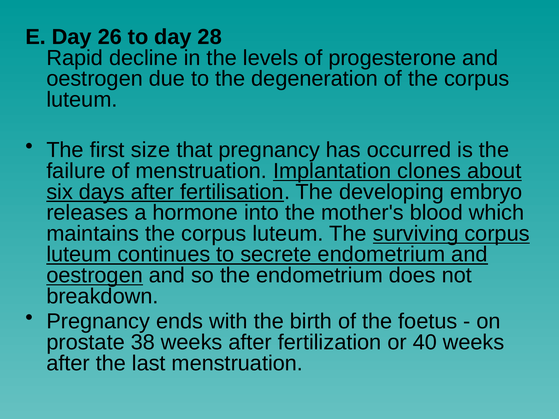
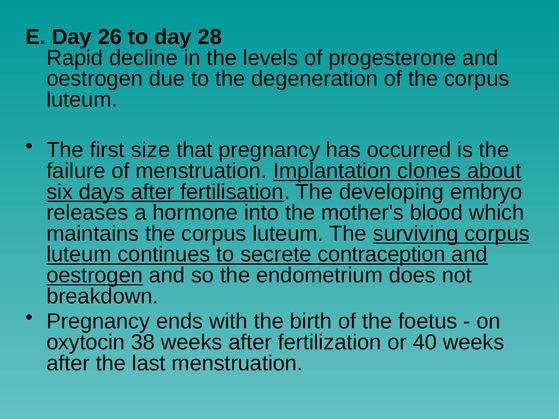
secrete endometrium: endometrium -> contraception
prostate: prostate -> oxytocin
